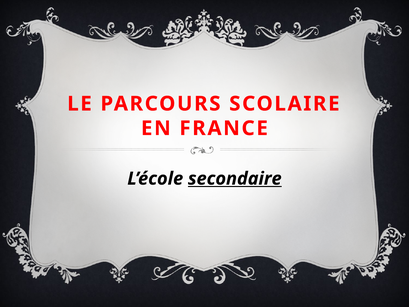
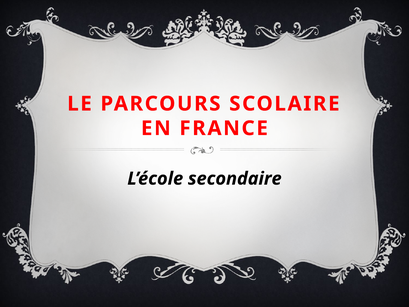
secondaire underline: present -> none
